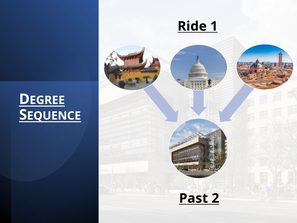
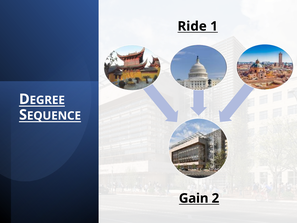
Past: Past -> Gain
